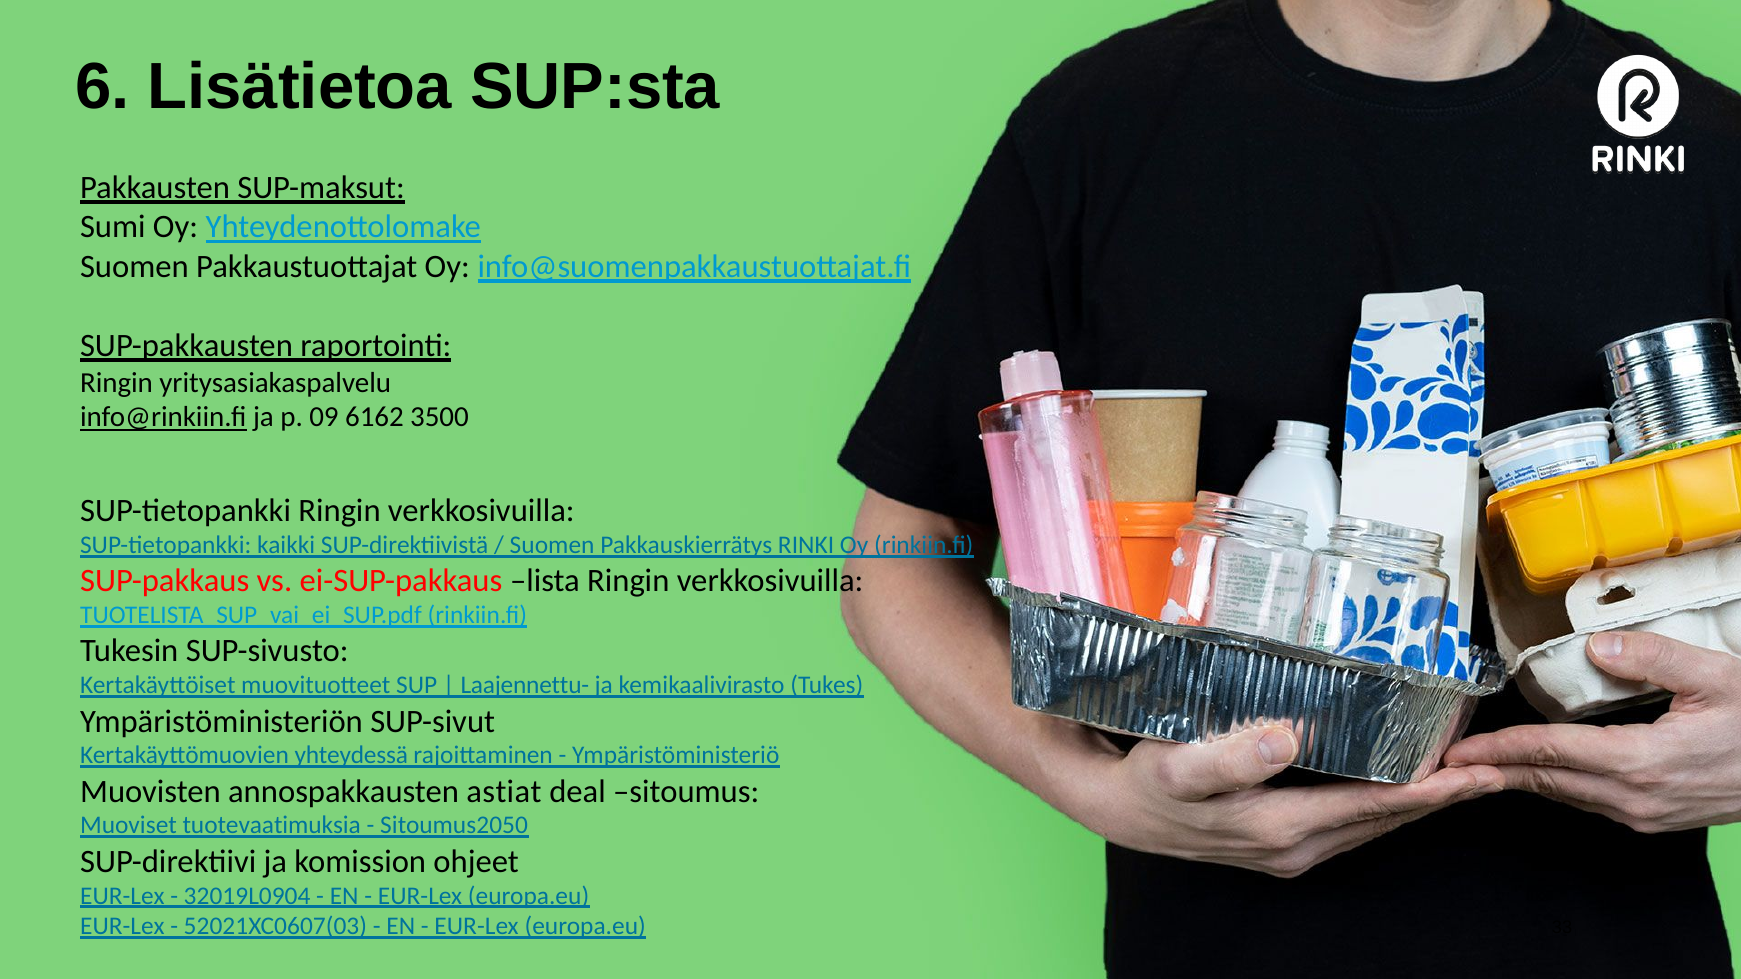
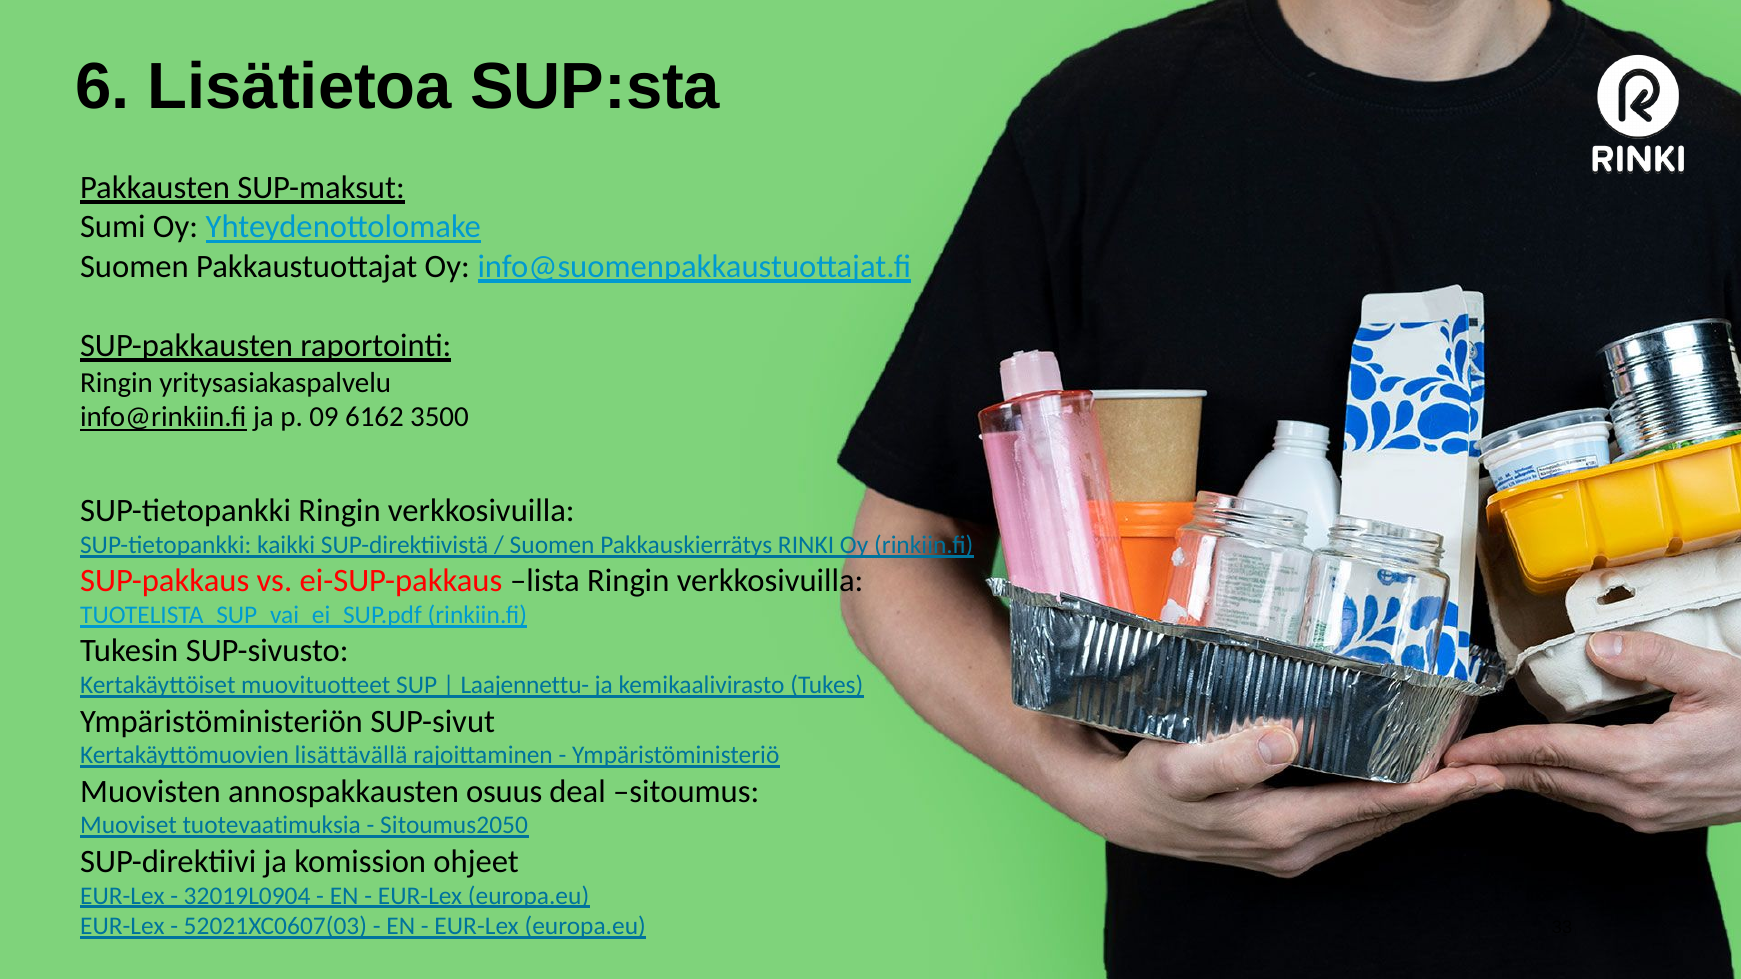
yhteydessä: yhteydessä -> lisättävällä
astiat: astiat -> osuus
